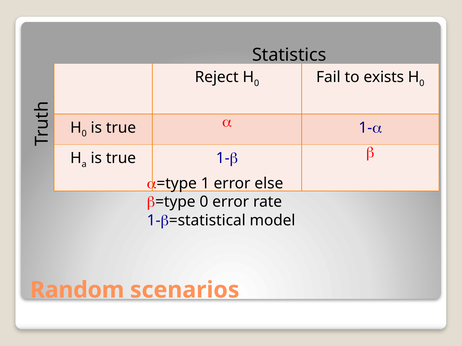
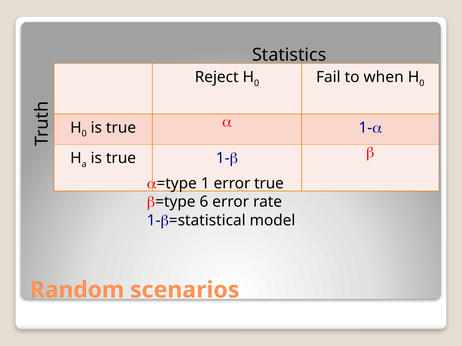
exists: exists -> when
error else: else -> true
b=type 0: 0 -> 6
